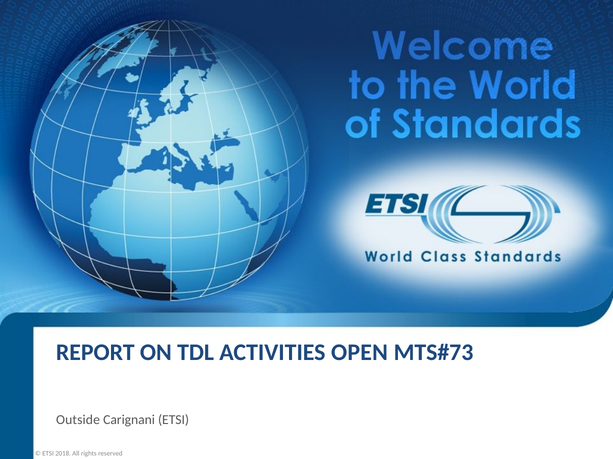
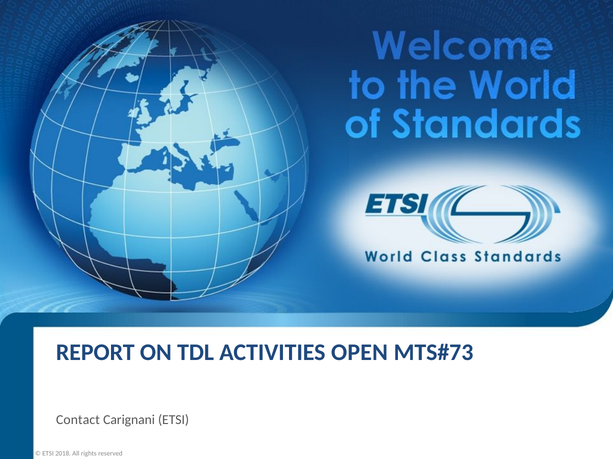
Outside: Outside -> Contact
